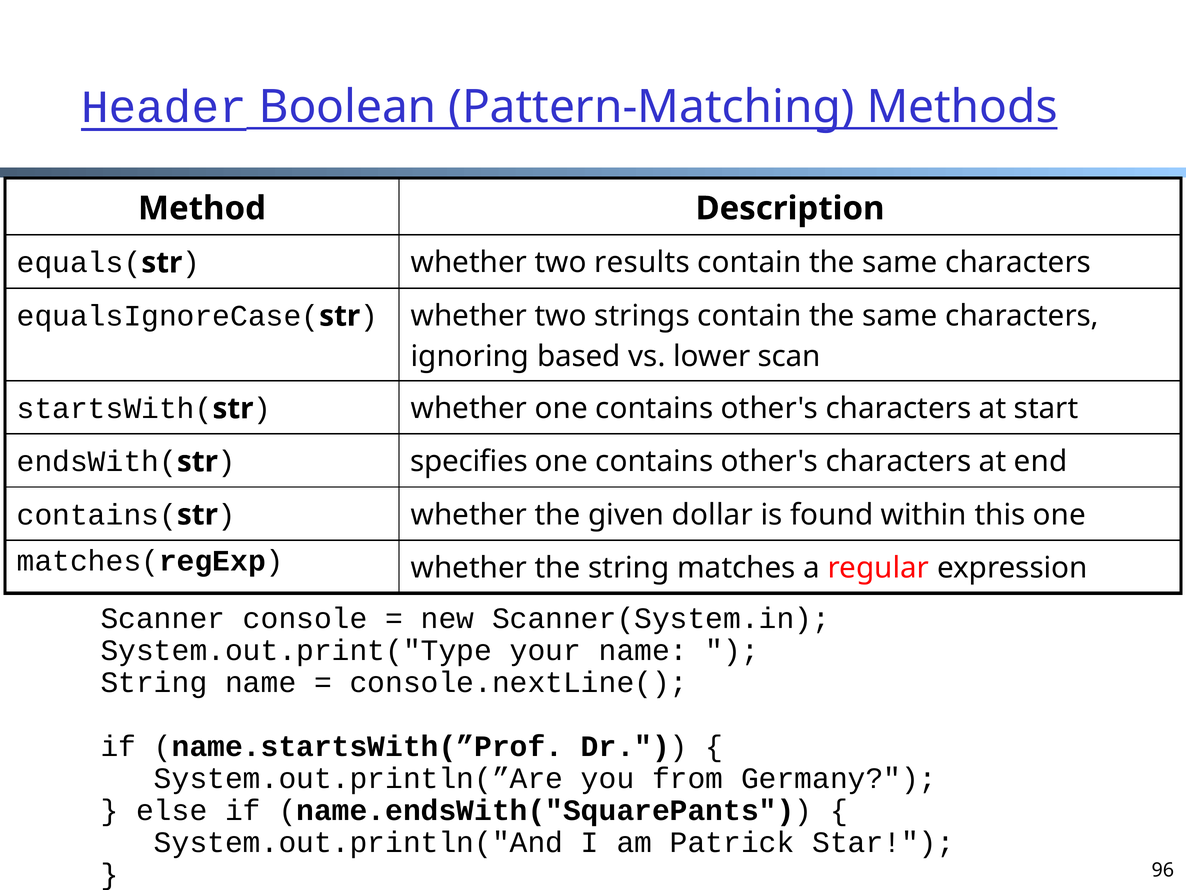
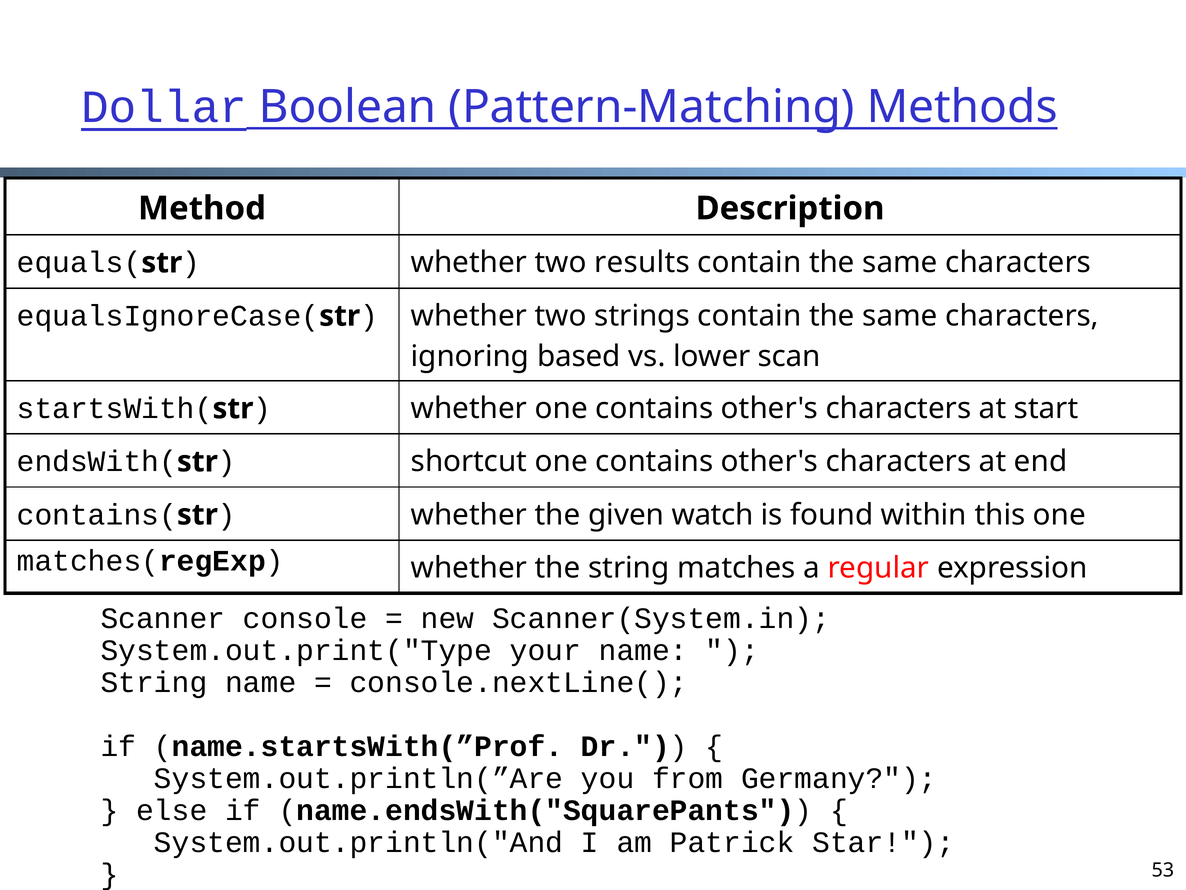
Header: Header -> Dollar
specifies: specifies -> shortcut
dollar: dollar -> watch
96: 96 -> 53
